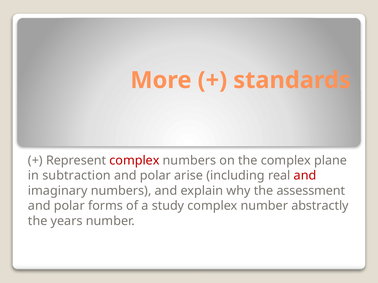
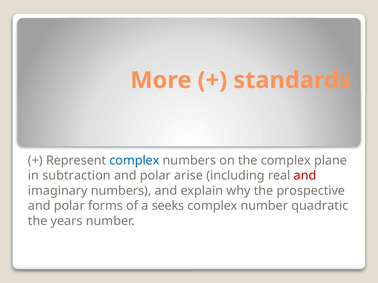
complex at (134, 161) colour: red -> blue
assessment: assessment -> prospective
study: study -> seeks
abstractly: abstractly -> quadratic
